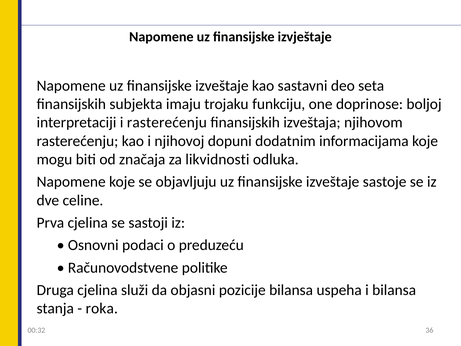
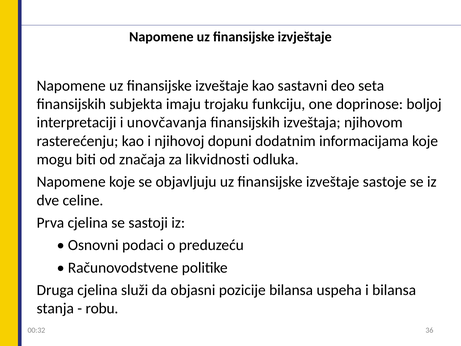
i rasterećenju: rasterećenju -> unovčavanja
roka: roka -> robu
